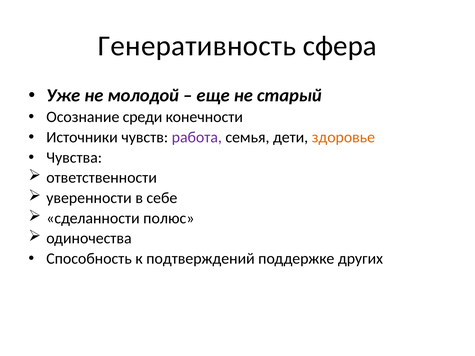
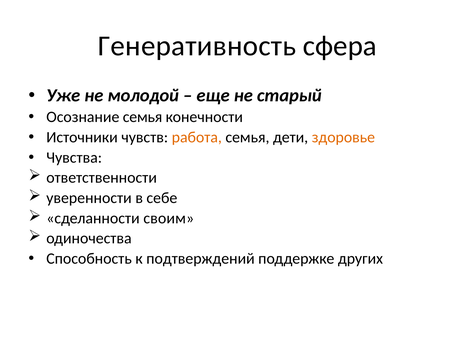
Осознание среди: среди -> семья
работа colour: purple -> orange
полюс: полюс -> своим
